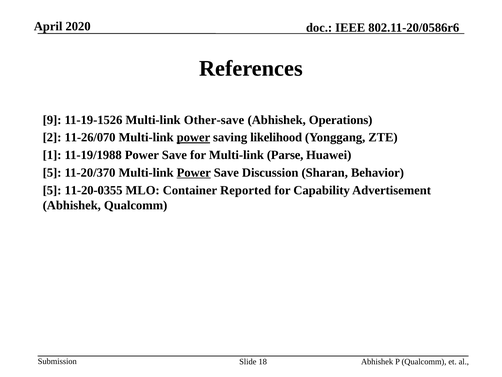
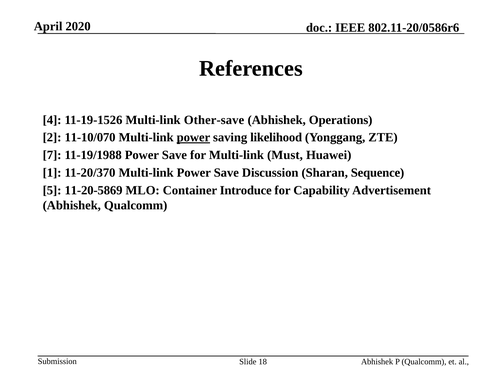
9: 9 -> 4
11-26/070: 11-26/070 -> 11-10/070
1: 1 -> 7
Parse: Parse -> Must
5 at (52, 172): 5 -> 1
Power at (194, 172) underline: present -> none
Behavior: Behavior -> Sequence
11-20-0355: 11-20-0355 -> 11-20-5869
Reported: Reported -> Introduce
